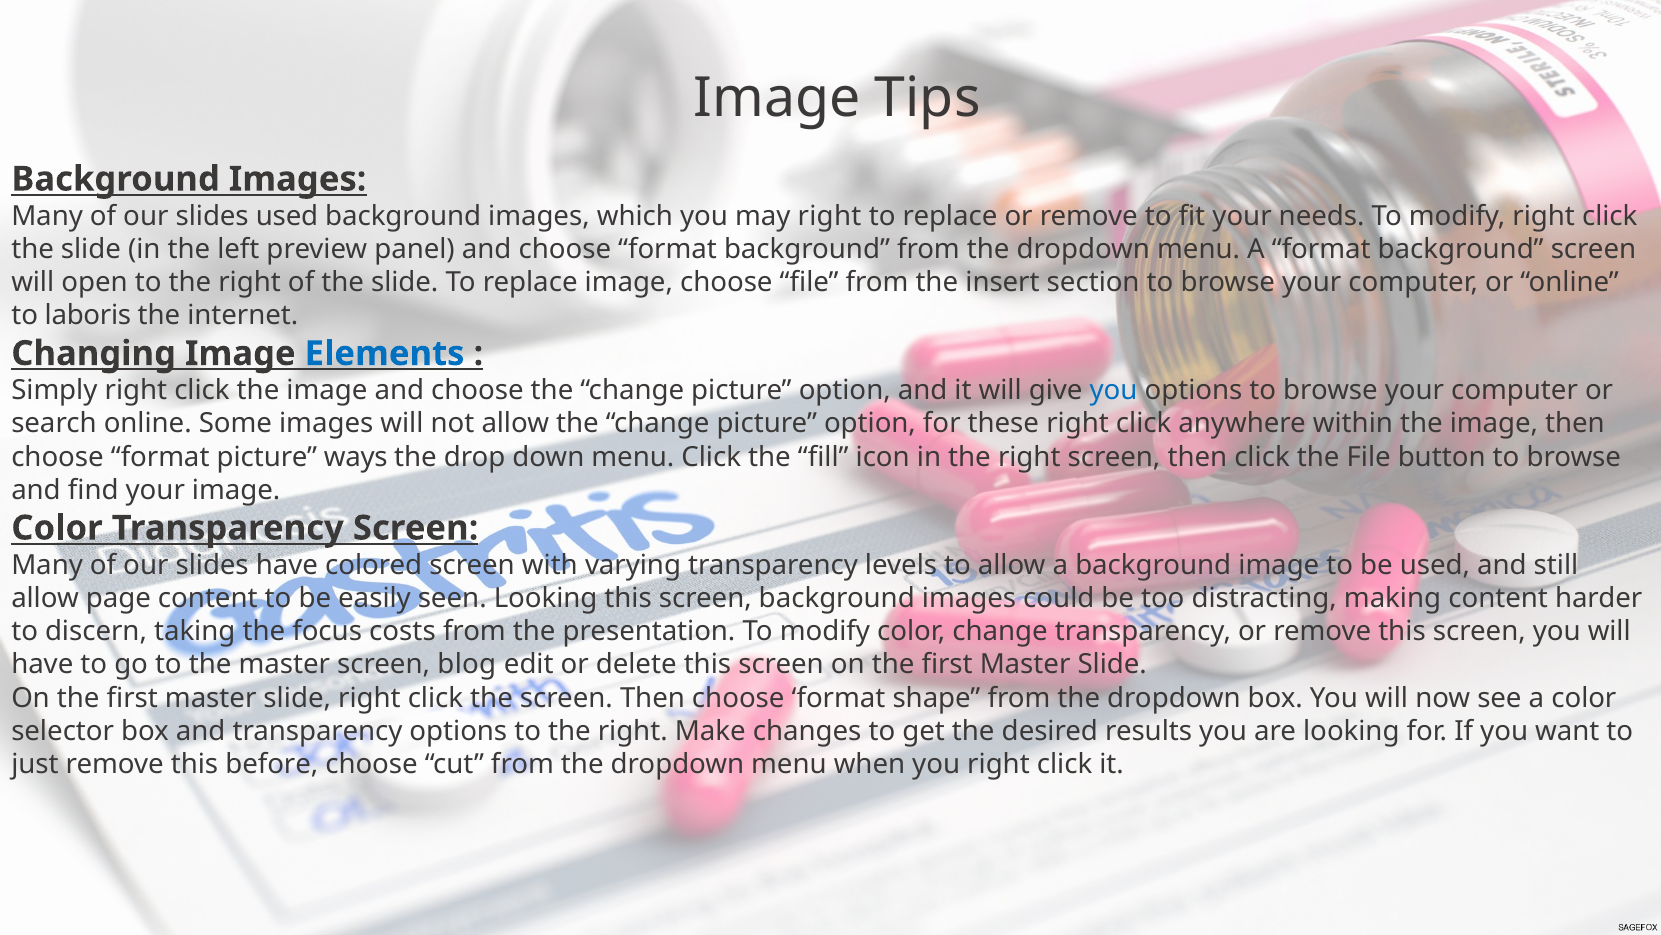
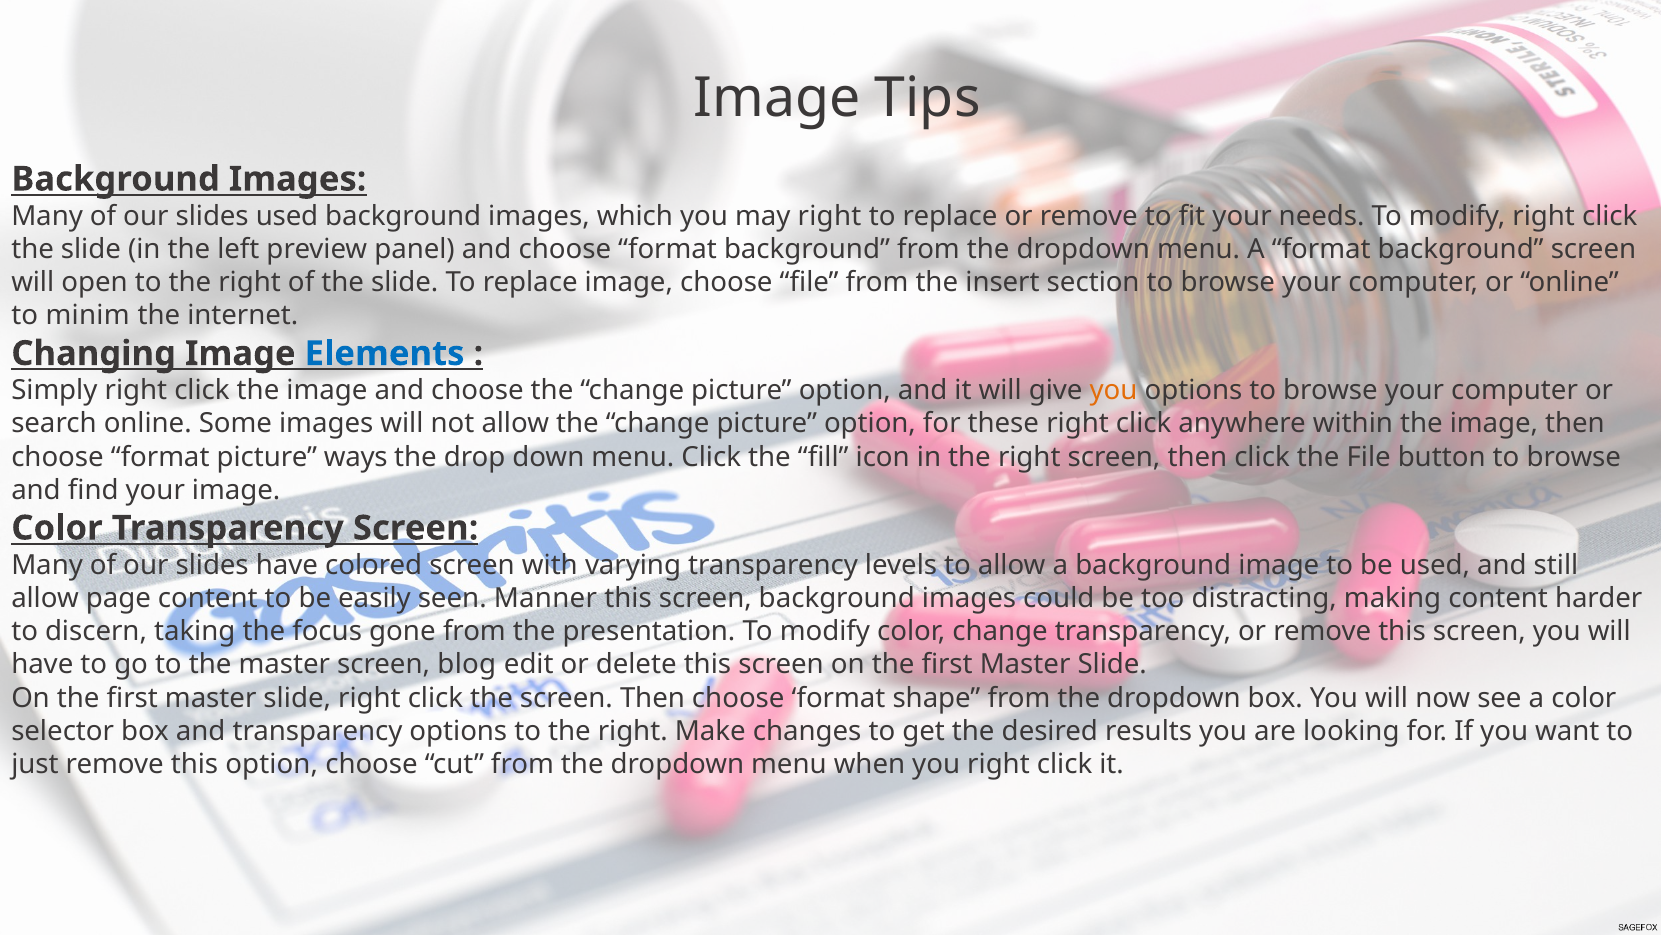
laboris: laboris -> minim
you at (1114, 390) colour: blue -> orange
seen Looking: Looking -> Manner
costs: costs -> gone
this before: before -> option
